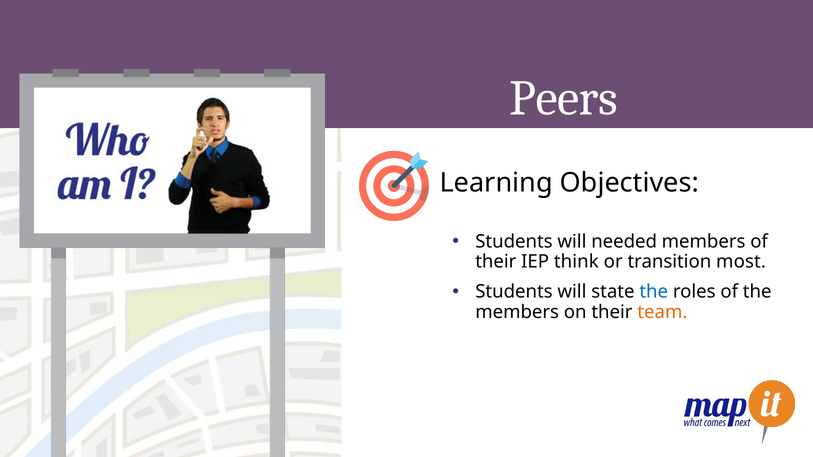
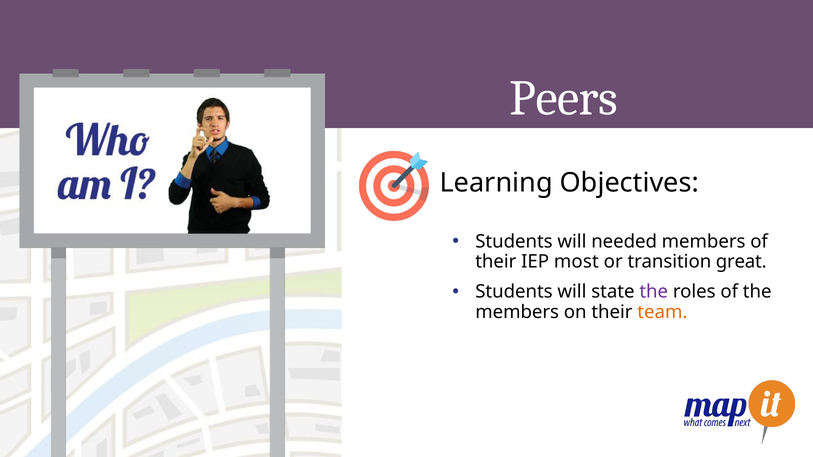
think: think -> most
most: most -> great
the at (654, 292) colour: blue -> purple
